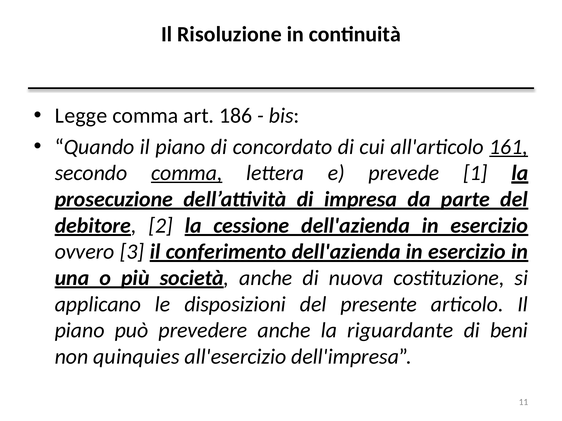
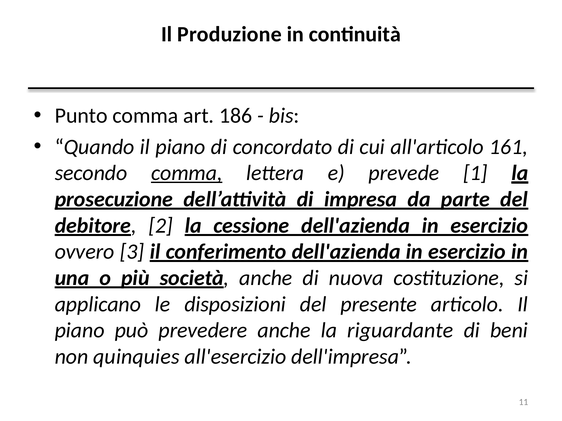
Risoluzione: Risoluzione -> Produzione
Legge: Legge -> Punto
161 underline: present -> none
